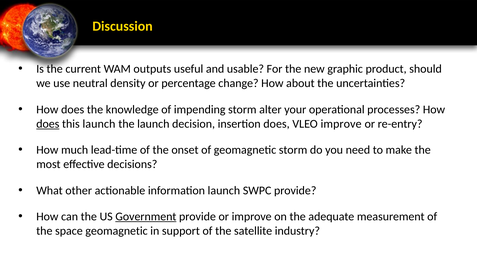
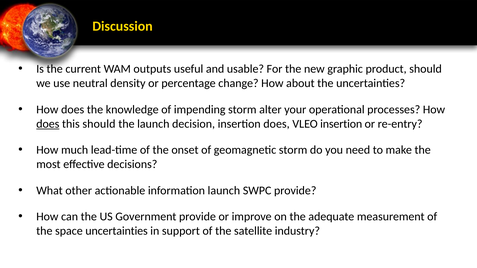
this launch: launch -> should
VLEO improve: improve -> insertion
Government underline: present -> none
space geomagnetic: geomagnetic -> uncertainties
